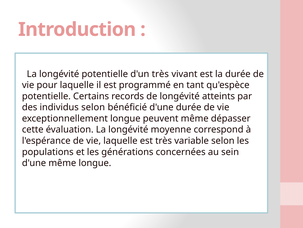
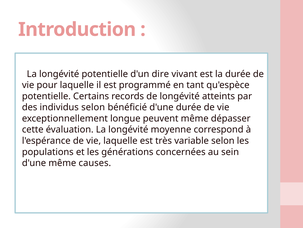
d'un très: très -> dire
même longue: longue -> causes
